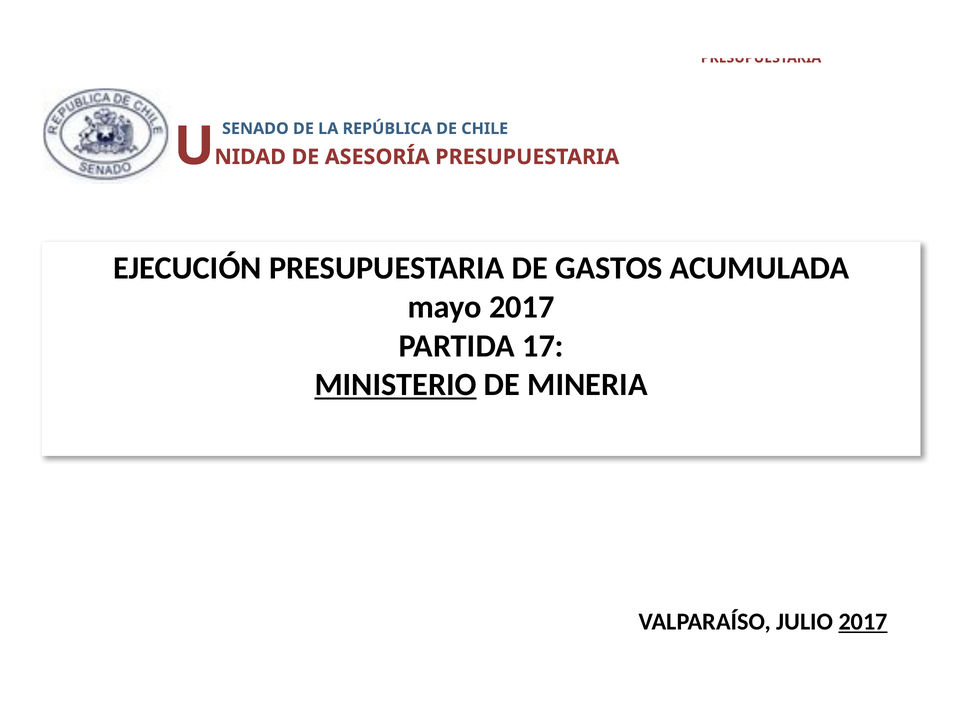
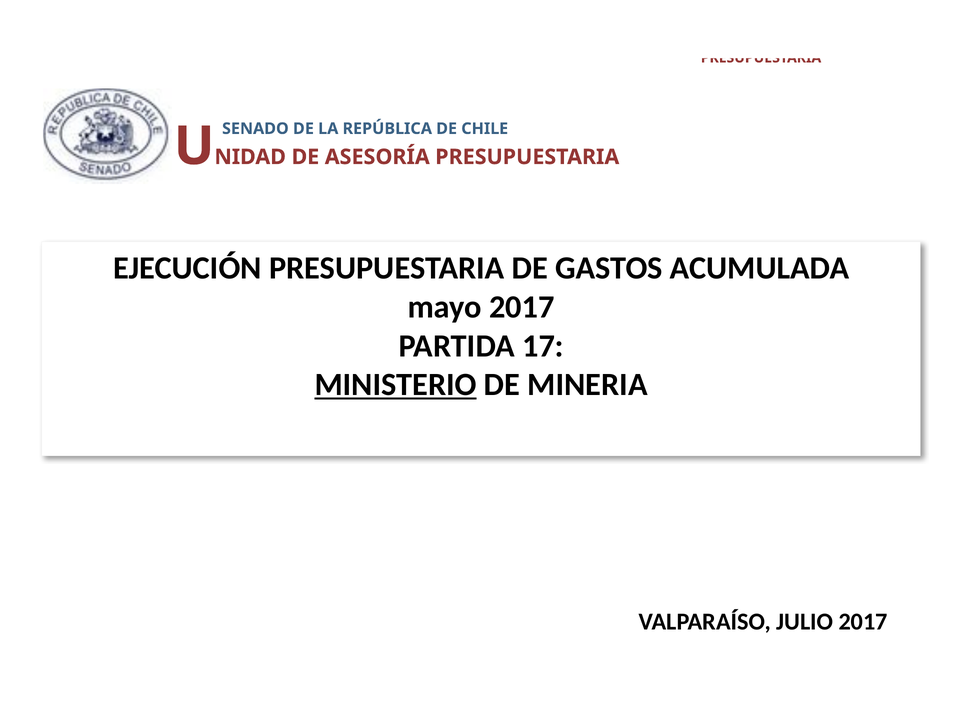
2017 at (863, 622) underline: present -> none
